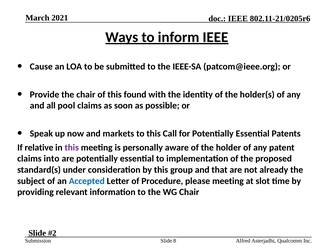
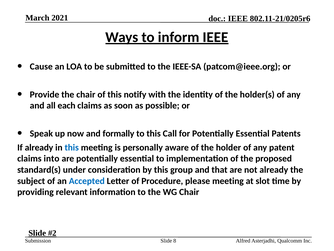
found: found -> notify
pool: pool -> each
markets: markets -> formally
If relative: relative -> already
this at (72, 147) colour: purple -> blue
